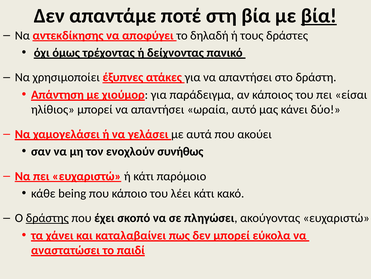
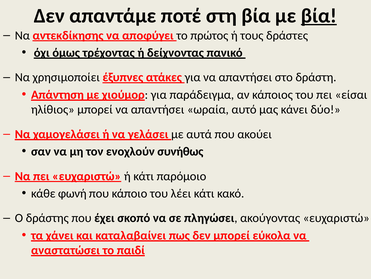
δηλαδή: δηλαδή -> πρώτος
being: being -> φωνή
δράστης underline: present -> none
